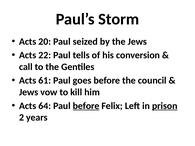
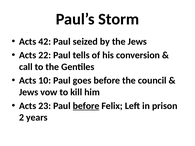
20: 20 -> 42
61: 61 -> 10
64: 64 -> 23
prison underline: present -> none
